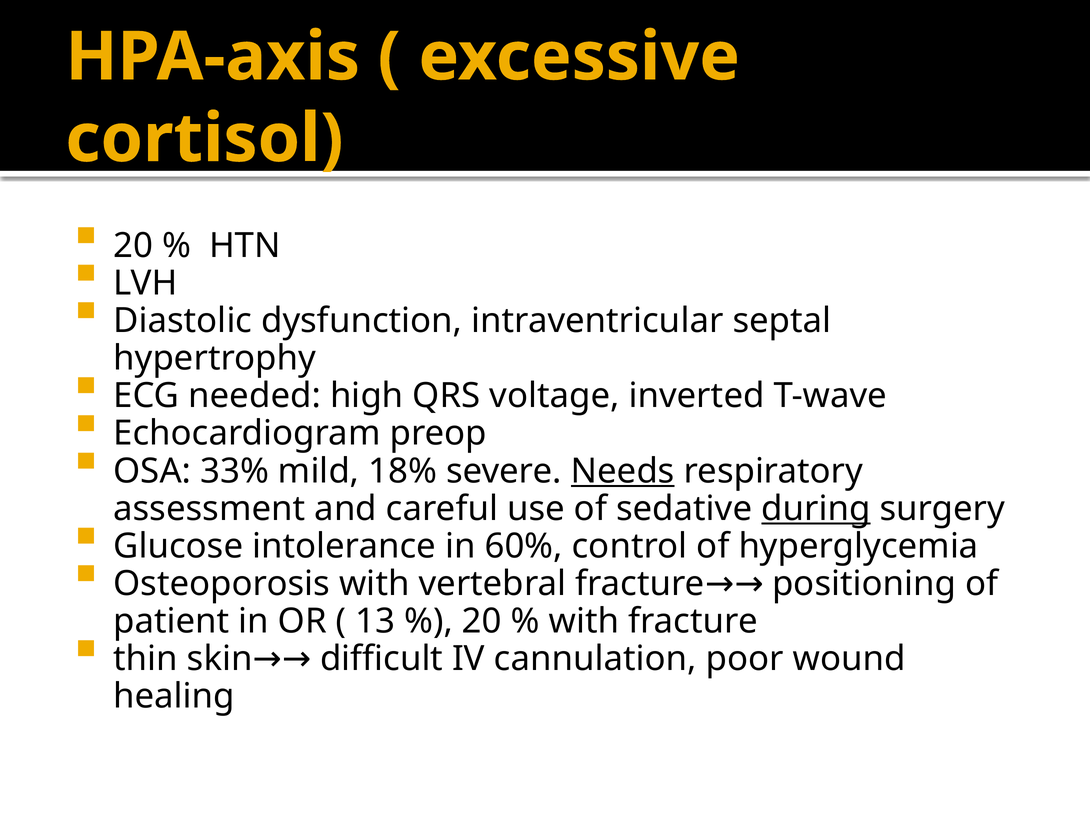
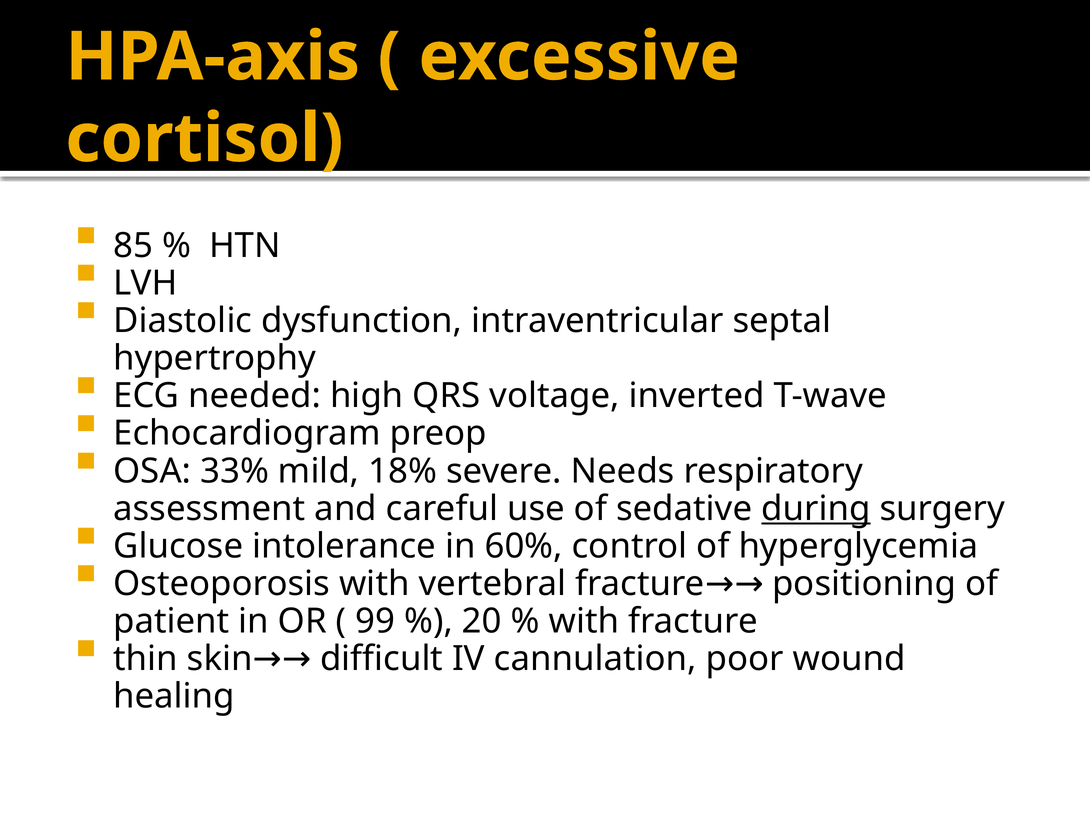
20 at (133, 246): 20 -> 85
Needs underline: present -> none
13: 13 -> 99
